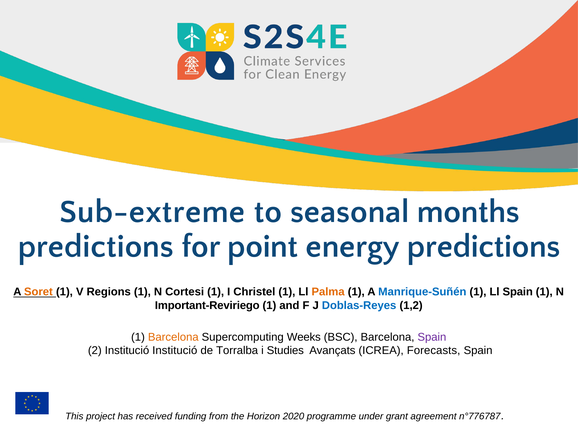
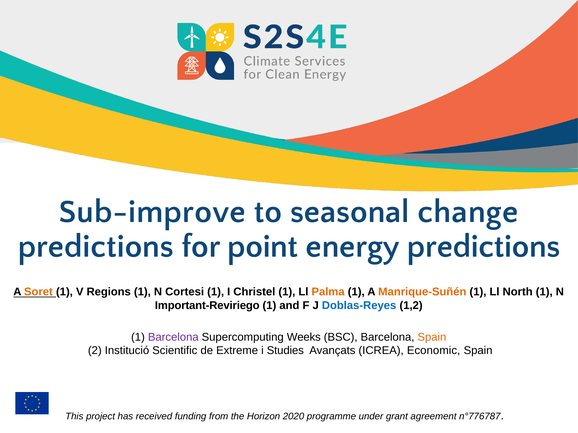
Sub-extreme: Sub-extreme -> Sub-improve
months: months -> change
Manrique-Suñén colour: blue -> orange
Ll Spain: Spain -> North
Barcelona at (173, 338) colour: orange -> purple
Spain at (432, 338) colour: purple -> orange
Institució Institució: Institució -> Scientific
Torralba: Torralba -> Extreme
Forecasts: Forecasts -> Economic
